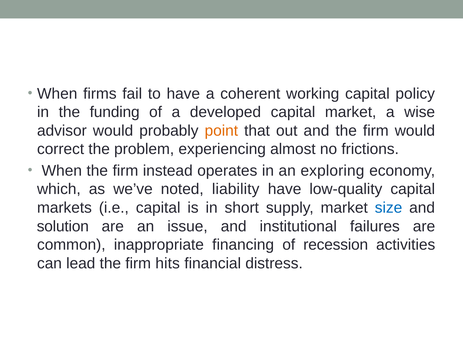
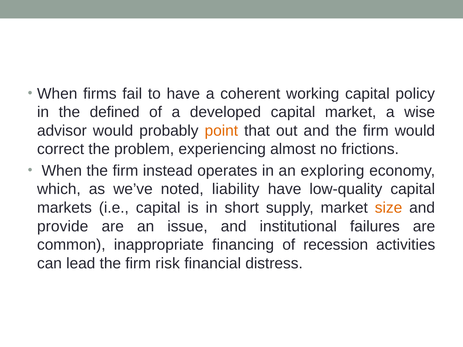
funding: funding -> defined
size colour: blue -> orange
solution: solution -> provide
hits: hits -> risk
